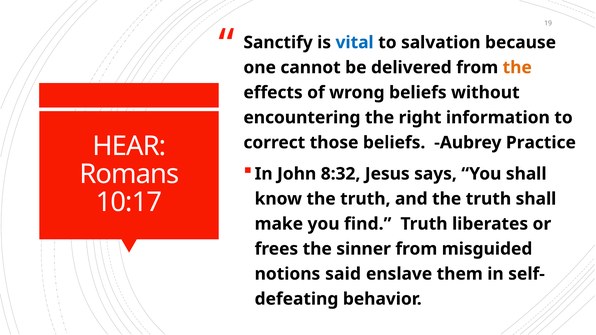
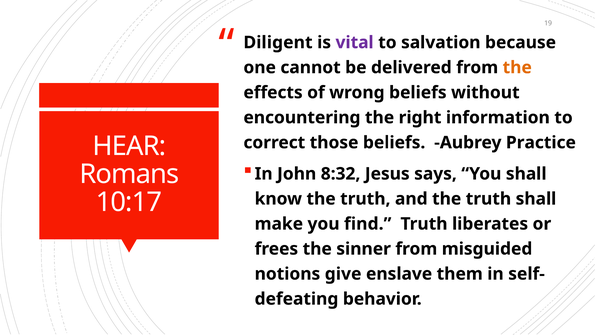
Sanctify: Sanctify -> Diligent
vital colour: blue -> purple
said: said -> give
